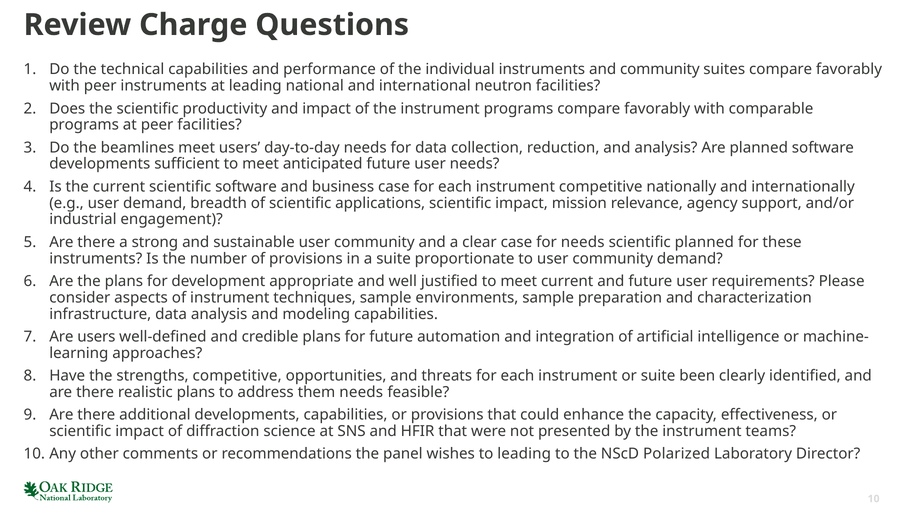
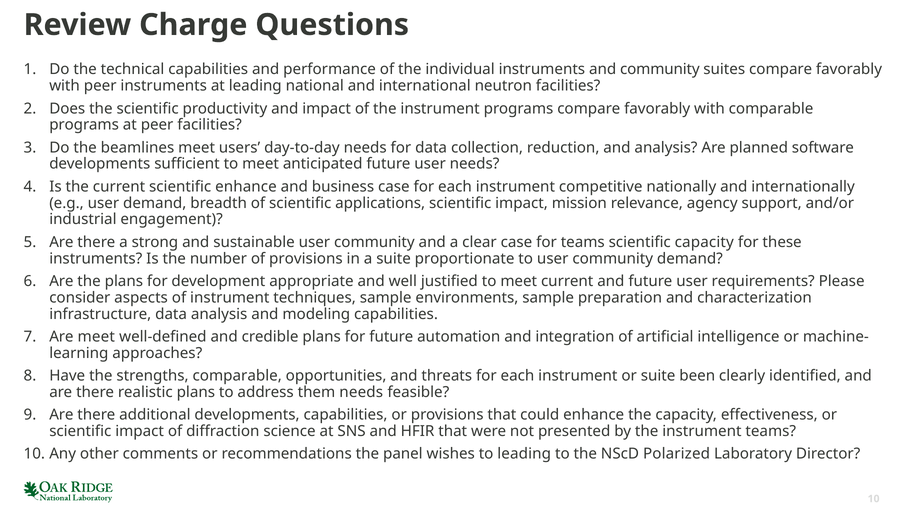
scientific software: software -> enhance
for needs: needs -> teams
scientific planned: planned -> capacity
Are users: users -> meet
strengths competitive: competitive -> comparable
